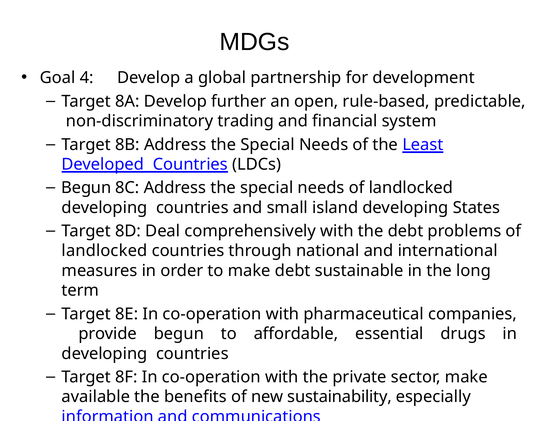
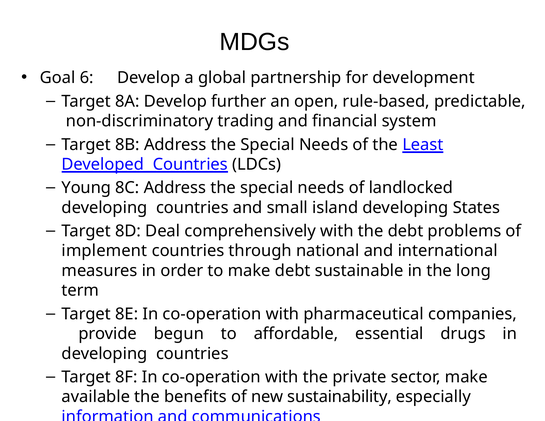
4: 4 -> 6
Begun at (86, 188): Begun -> Young
landlocked at (104, 251): landlocked -> implement
